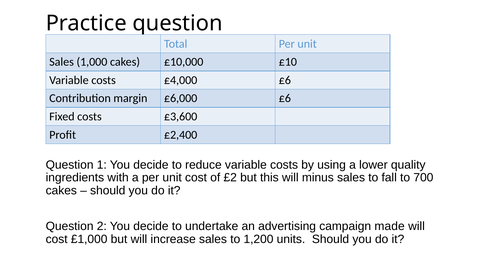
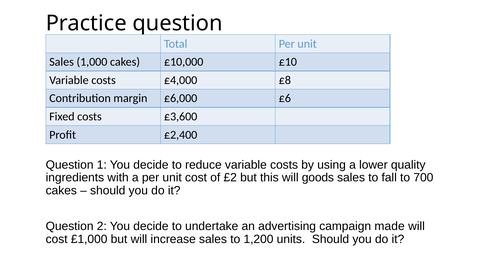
£4,000 £6: £6 -> £8
minus: minus -> goods
